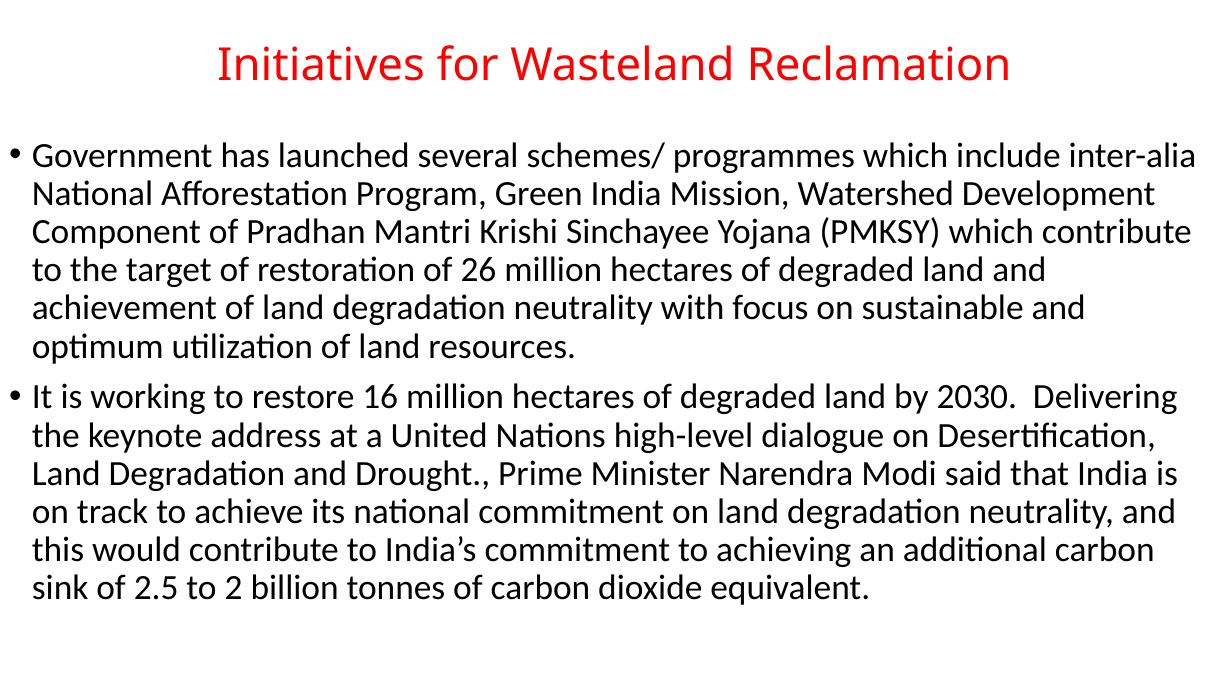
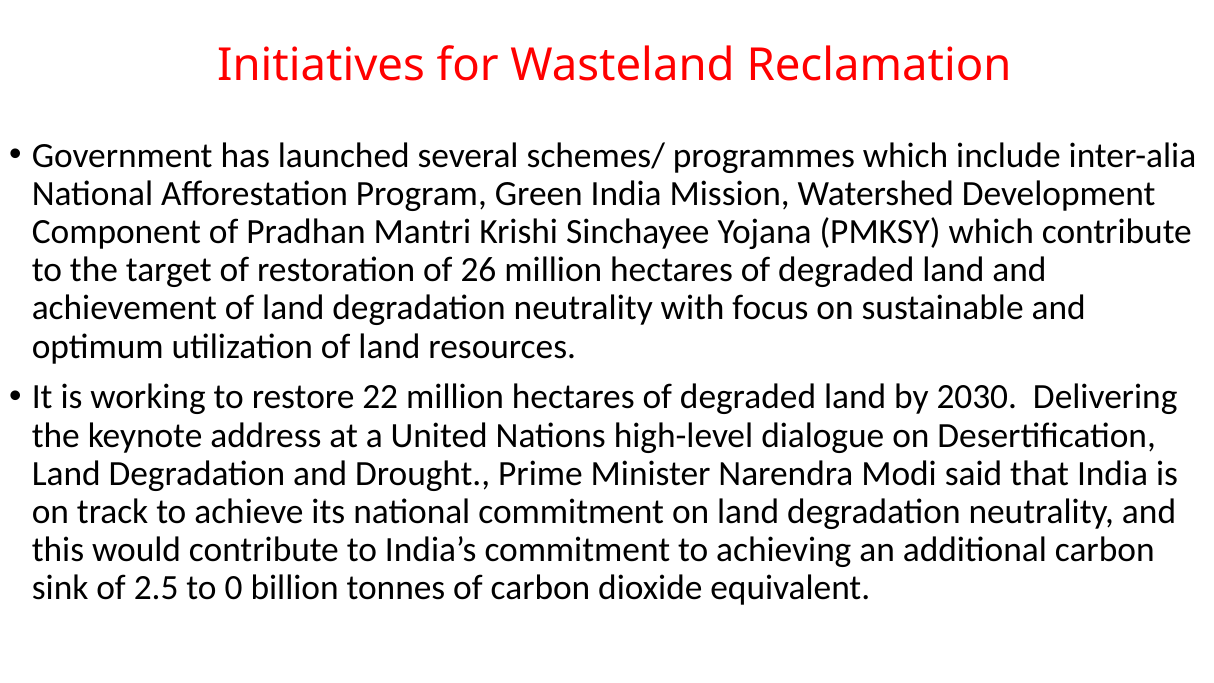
16: 16 -> 22
2: 2 -> 0
